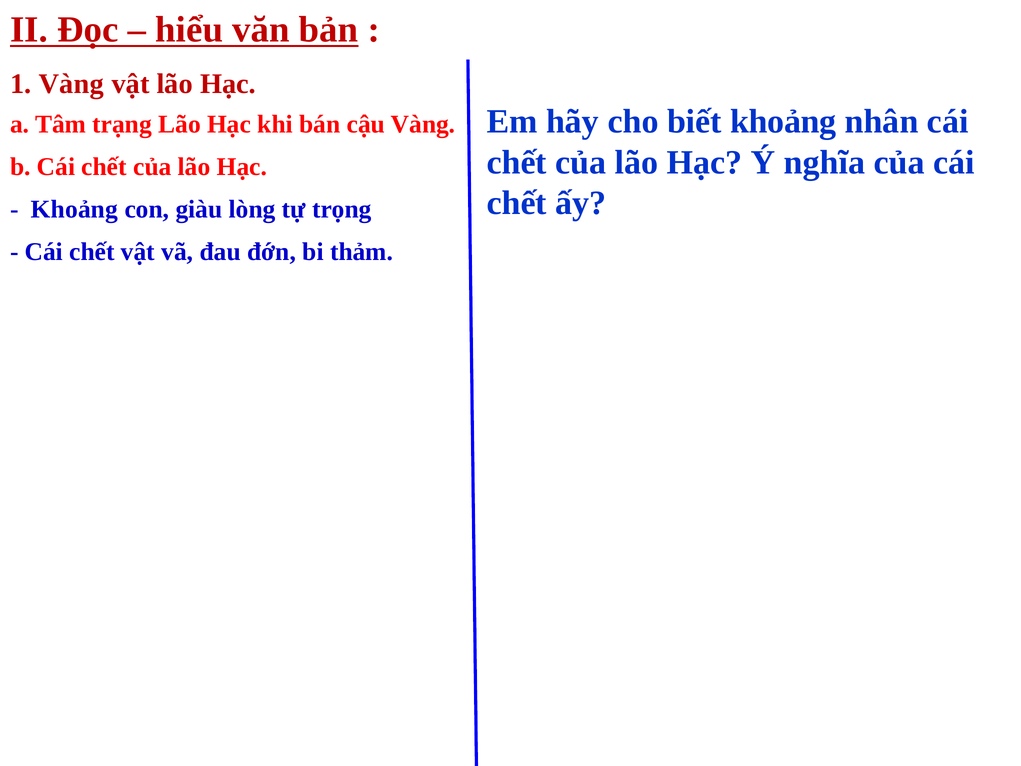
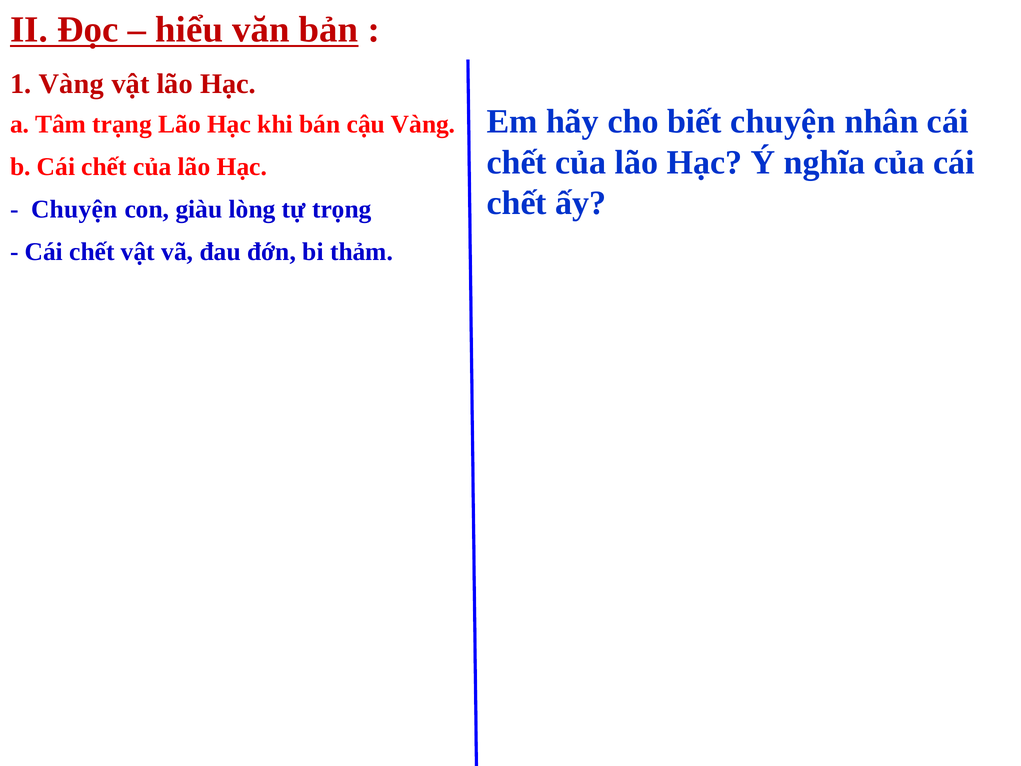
biết khoảng: khoảng -> chuyện
Khoảng at (74, 209): Khoảng -> Chuyện
